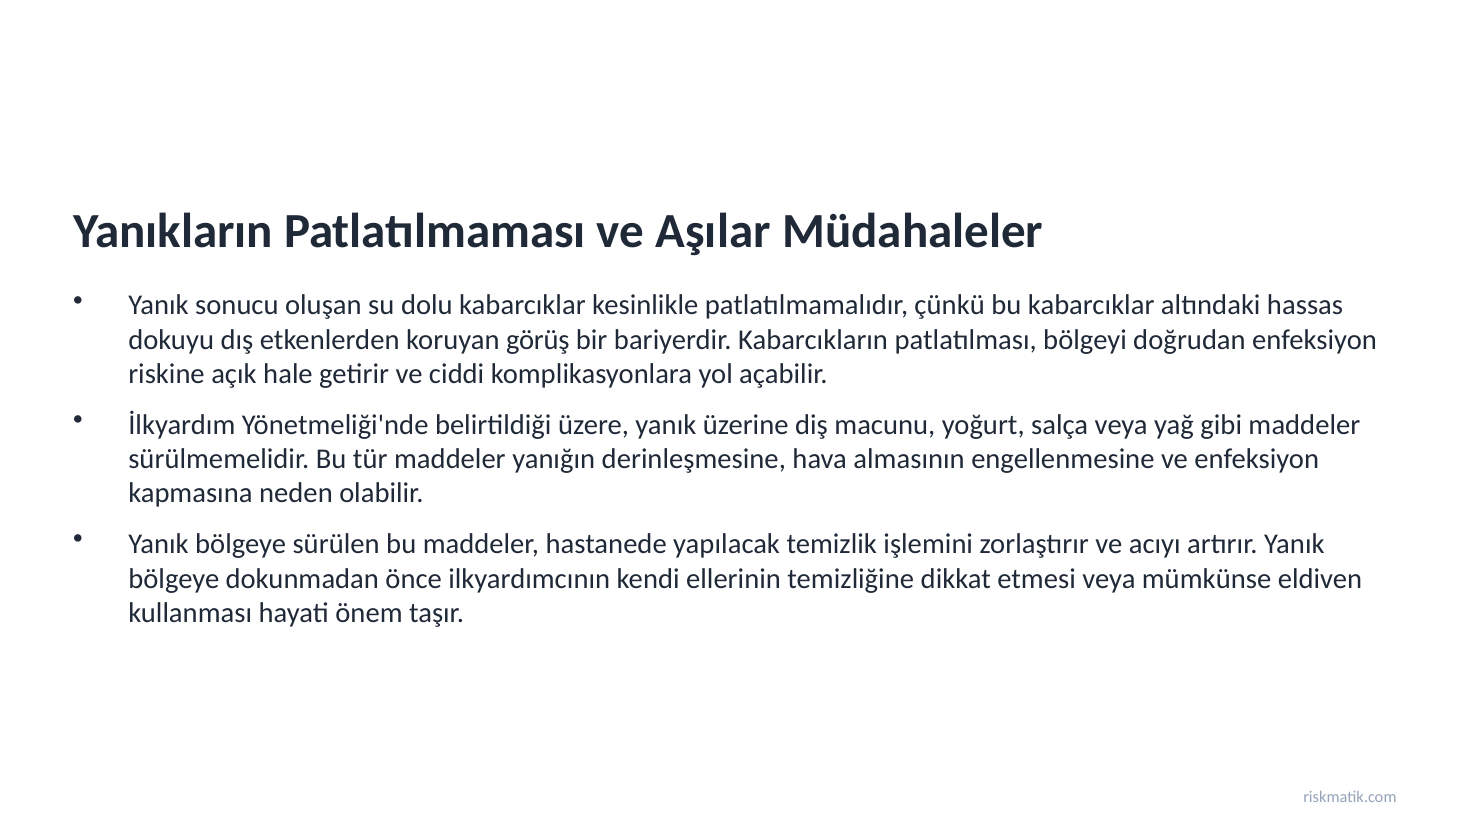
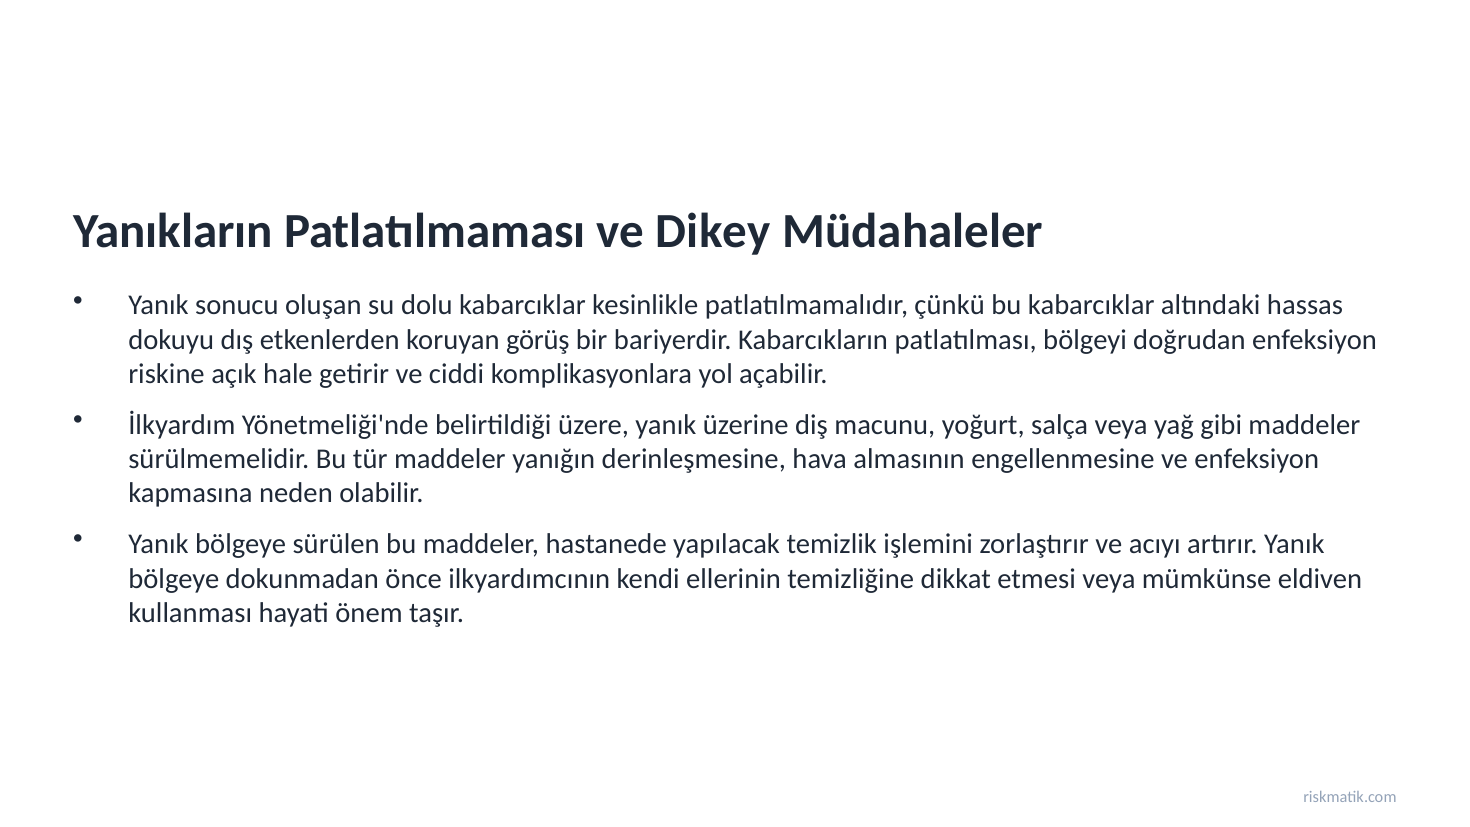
Aşılar: Aşılar -> Dikey
